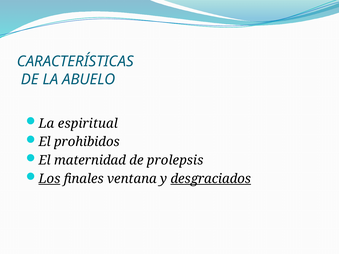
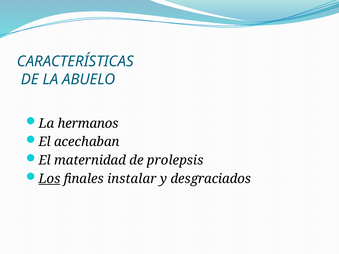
espiritual: espiritual -> hermanos
prohibidos: prohibidos -> acechaban
ventana: ventana -> instalar
desgraciados underline: present -> none
